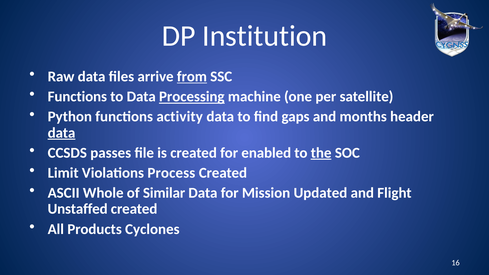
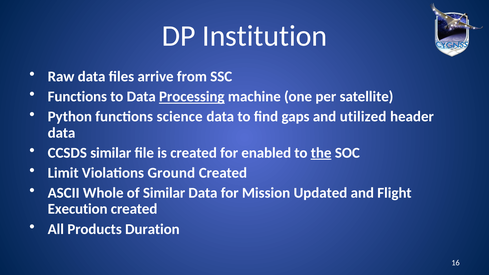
from underline: present -> none
activity: activity -> science
months: months -> utilized
data at (62, 133) underline: present -> none
CCSDS passes: passes -> similar
Process: Process -> Ground
Unstaffed: Unstaffed -> Execution
Cyclones: Cyclones -> Duration
